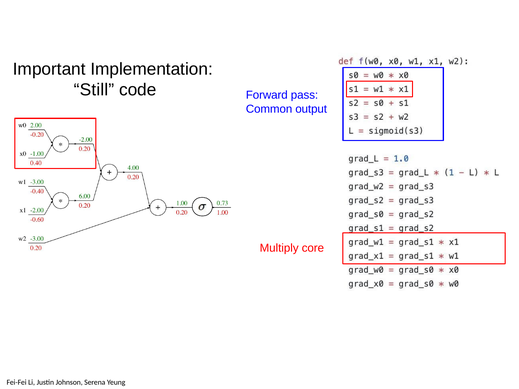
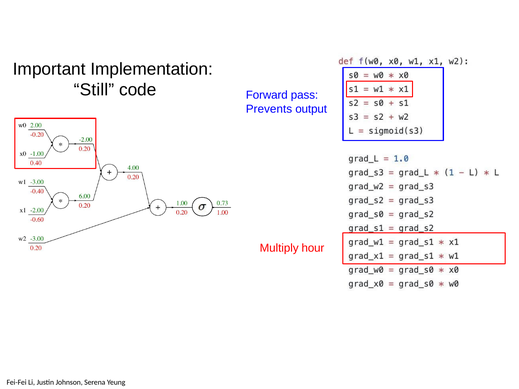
Common: Common -> Prevents
core: core -> hour
